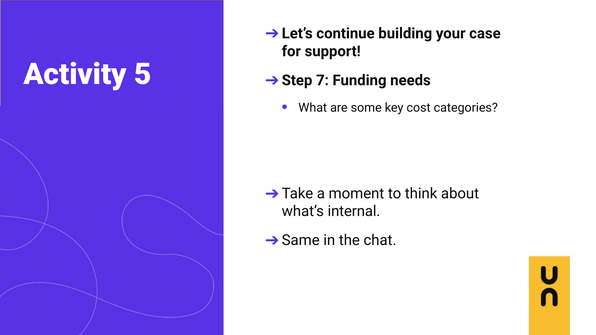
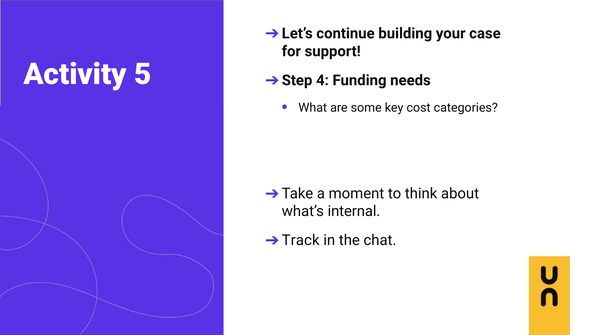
7: 7 -> 4
Same: Same -> Track
